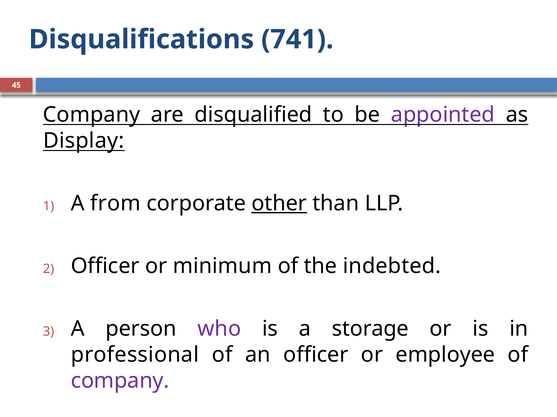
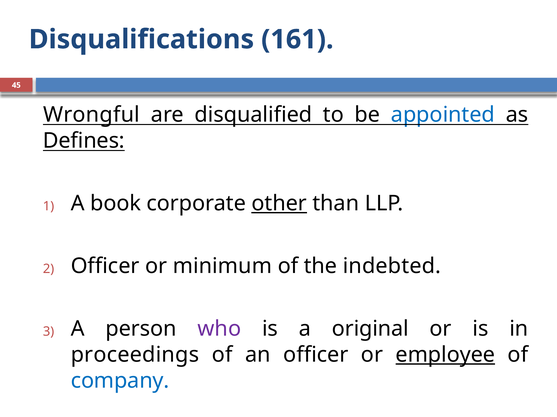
741: 741 -> 161
Company at (92, 115): Company -> Wrongful
appointed colour: purple -> blue
Display: Display -> Defines
from: from -> book
storage: storage -> original
professional: professional -> proceedings
employee underline: none -> present
company at (120, 381) colour: purple -> blue
